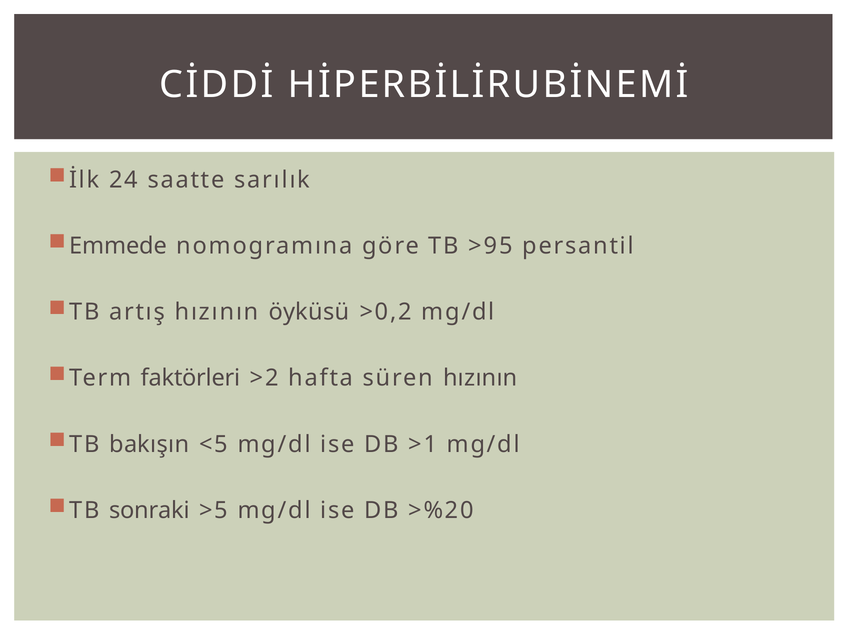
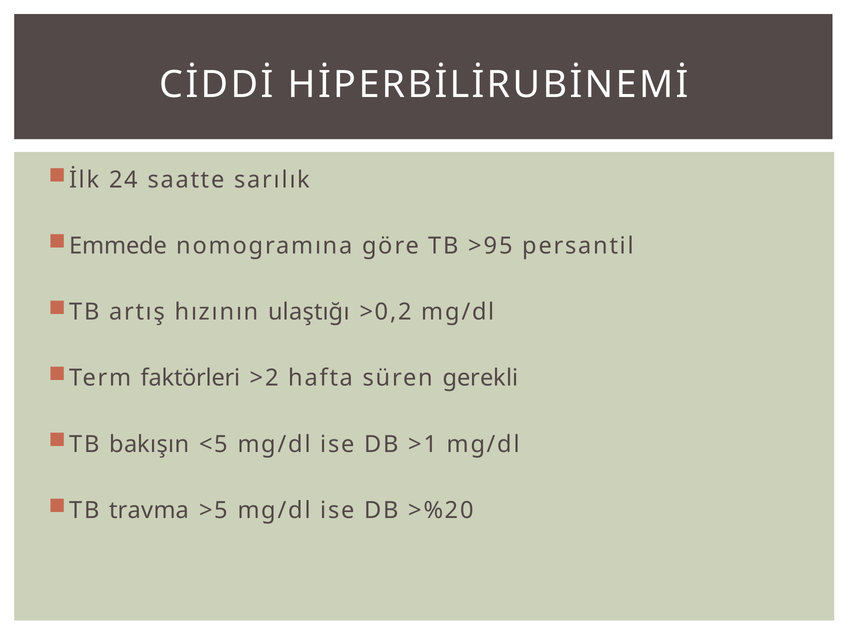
öyküsü: öyküsü -> ulaştığı
süren hızının: hızının -> gerekli
sonraki: sonraki -> travma
